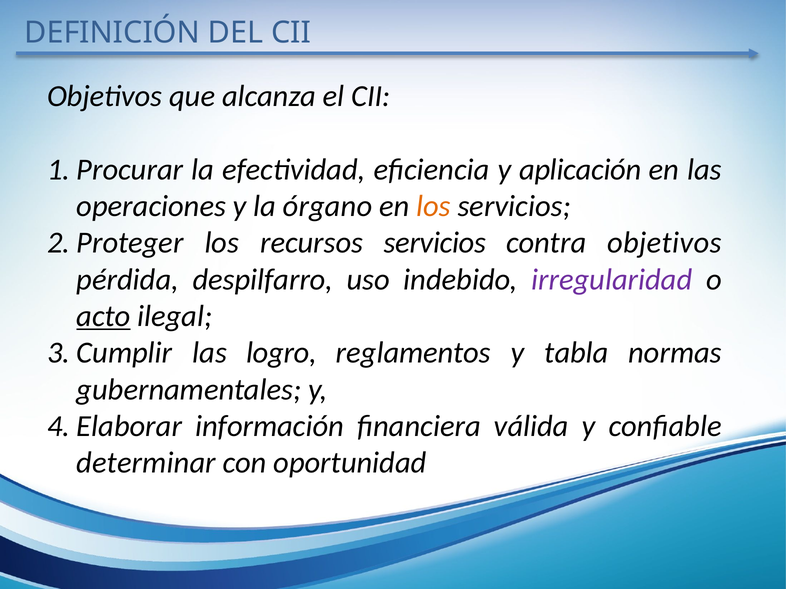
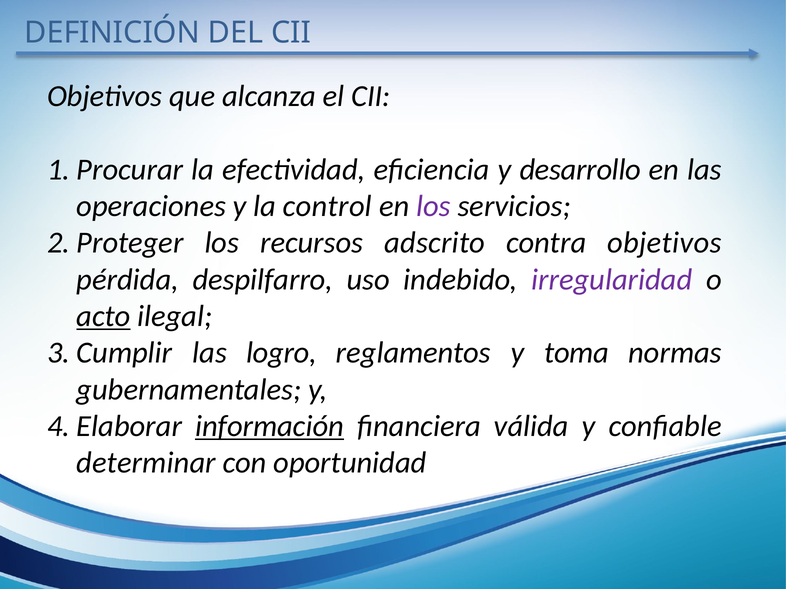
aplicación: aplicación -> desarrollo
órgano: órgano -> control
los at (434, 206) colour: orange -> purple
recursos servicios: servicios -> adscrito
tabla: tabla -> toma
información underline: none -> present
